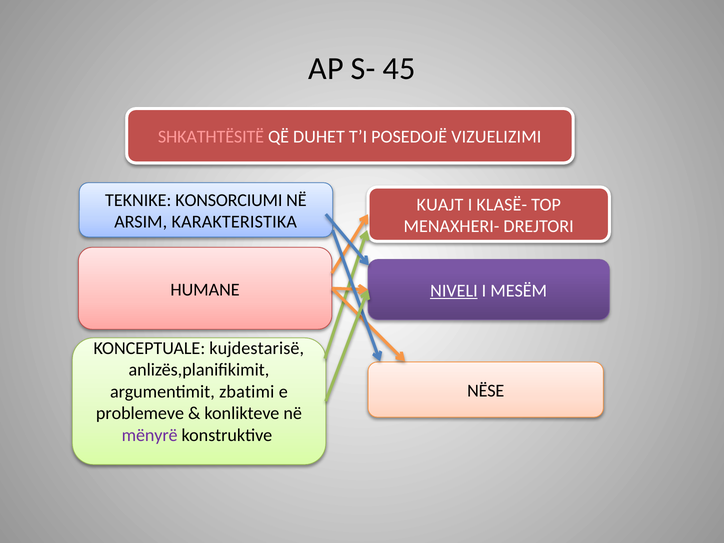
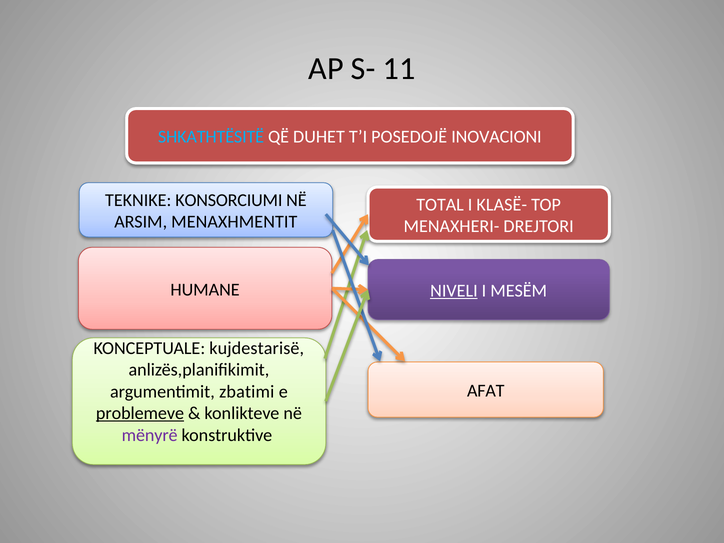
45: 45 -> 11
SHKATHTËSITË colour: pink -> light blue
VIZUELIZIMI: VIZUELIZIMI -> INOVACIONI
KUAJT: KUAJT -> TOTAL
KARAKTERISTIKA: KARAKTERISTIKA -> MENAXHMENTIT
NËSE: NËSE -> AFAT
problemeve underline: none -> present
